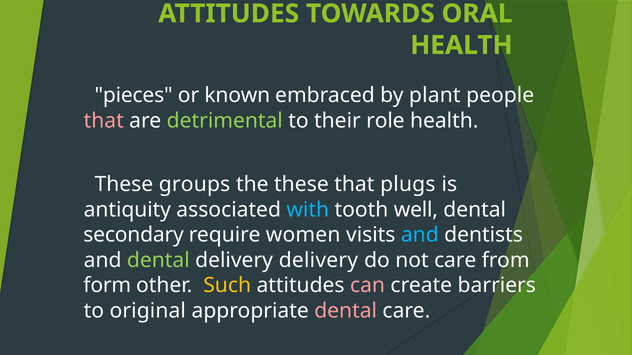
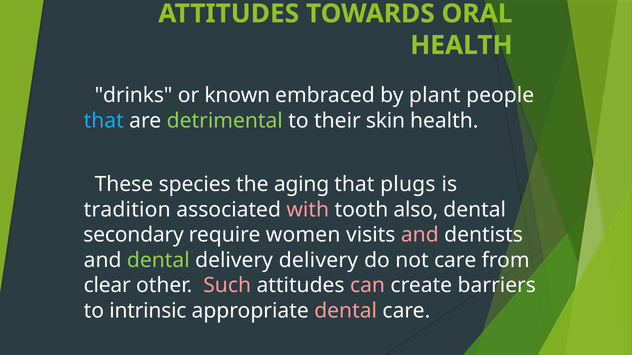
pieces: pieces -> drinks
that at (104, 121) colour: pink -> light blue
role: role -> skin
groups: groups -> species
the these: these -> aging
antiquity: antiquity -> tradition
with colour: light blue -> pink
well: well -> also
and at (420, 235) colour: light blue -> pink
form: form -> clear
Such colour: yellow -> pink
original: original -> intrinsic
